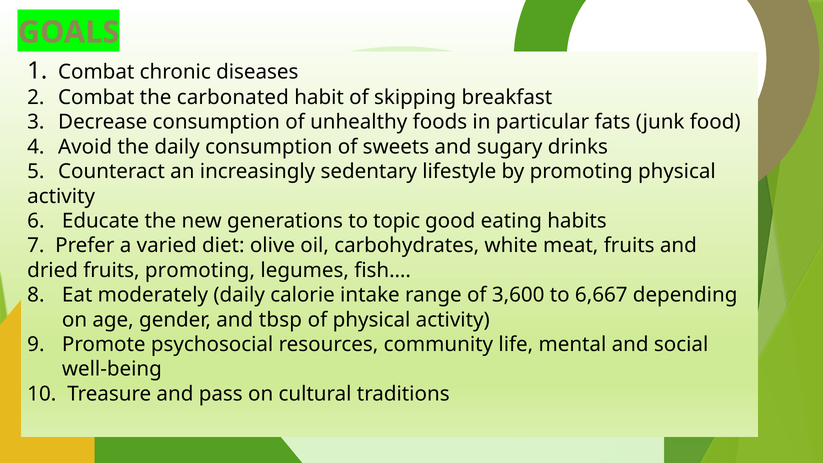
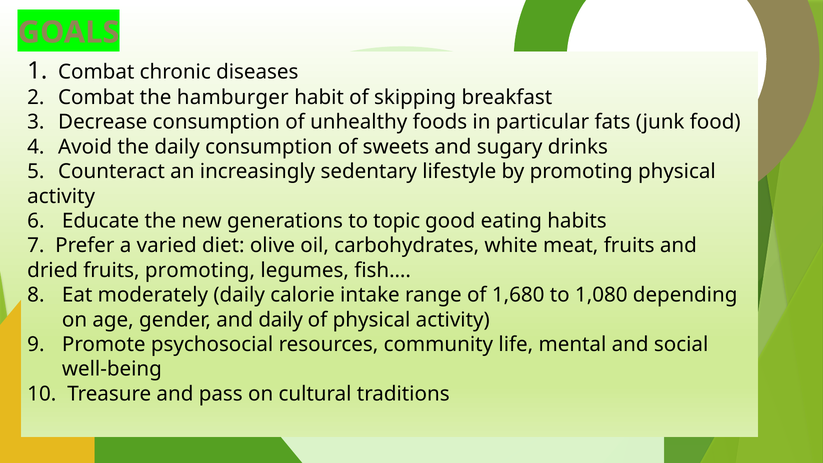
carbonated: carbonated -> hamburger
3,600: 3,600 -> 1,680
6,667: 6,667 -> 1,080
and tbsp: tbsp -> daily
